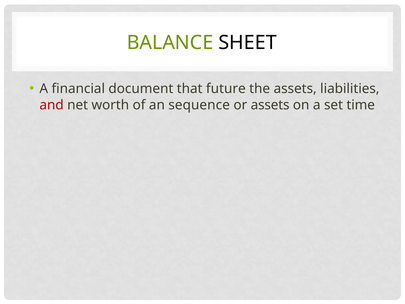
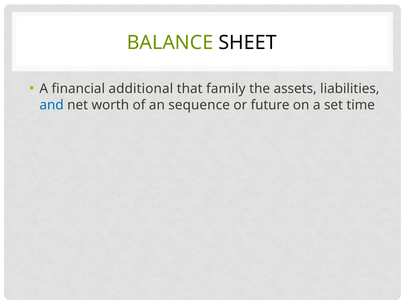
document: document -> additional
future: future -> family
and colour: red -> blue
or assets: assets -> future
